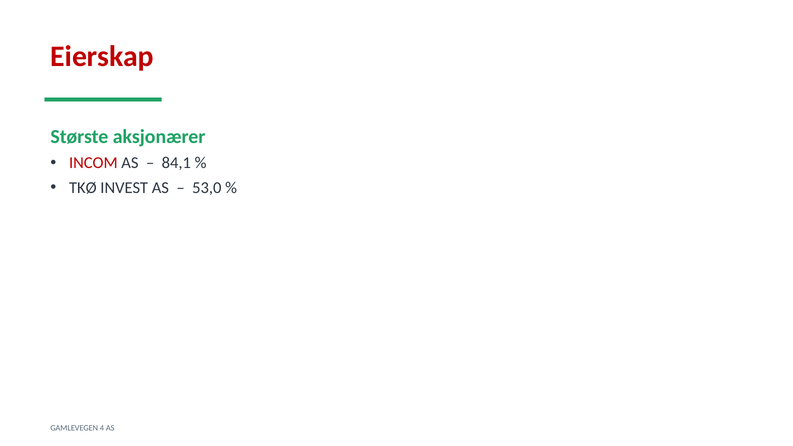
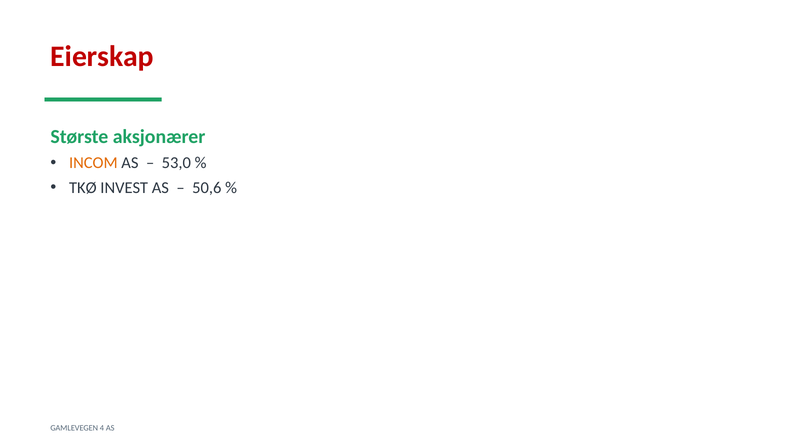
INCOM colour: red -> orange
84,1: 84,1 -> 53,0
53,0: 53,0 -> 50,6
